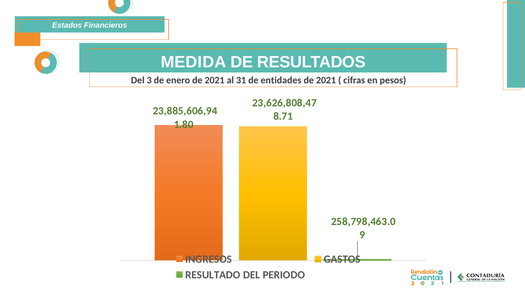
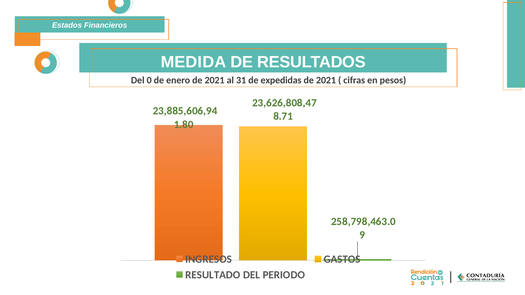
3: 3 -> 0
entidades: entidades -> expedidas
